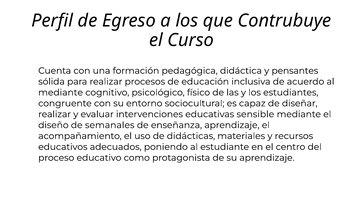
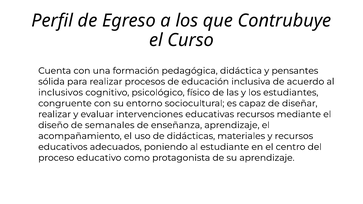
mediante at (61, 93): mediante -> inclusivos
educativas sensible: sensible -> recursos
